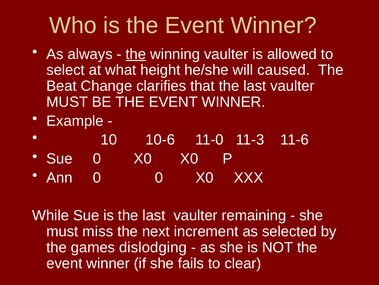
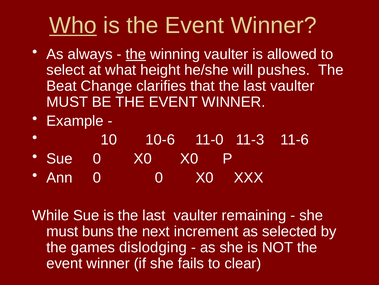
Who underline: none -> present
caused: caused -> pushes
miss: miss -> buns
